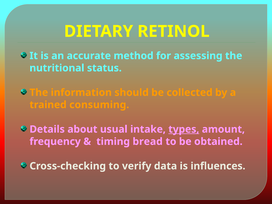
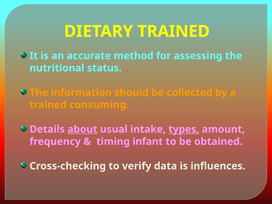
DIETARY RETINOL: RETINOL -> TRAINED
about underline: none -> present
bread: bread -> infant
